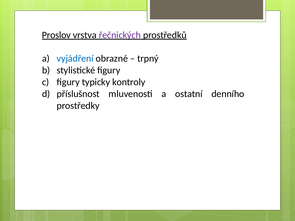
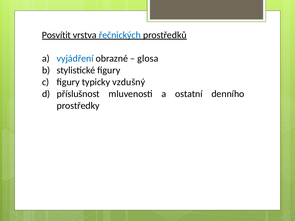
Proslov: Proslov -> Posvítit
řečnických colour: purple -> blue
trpný: trpný -> glosa
kontroly: kontroly -> vzdušný
